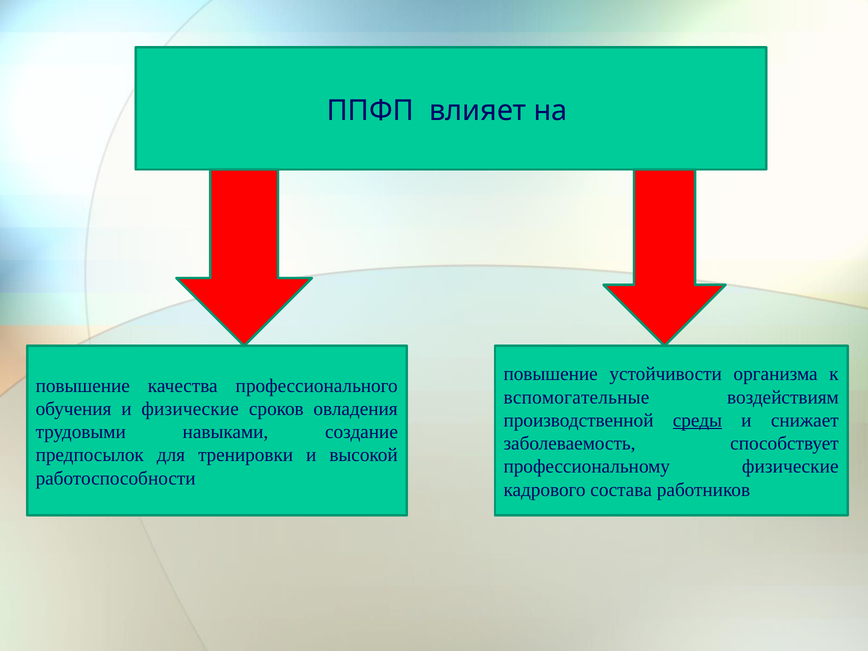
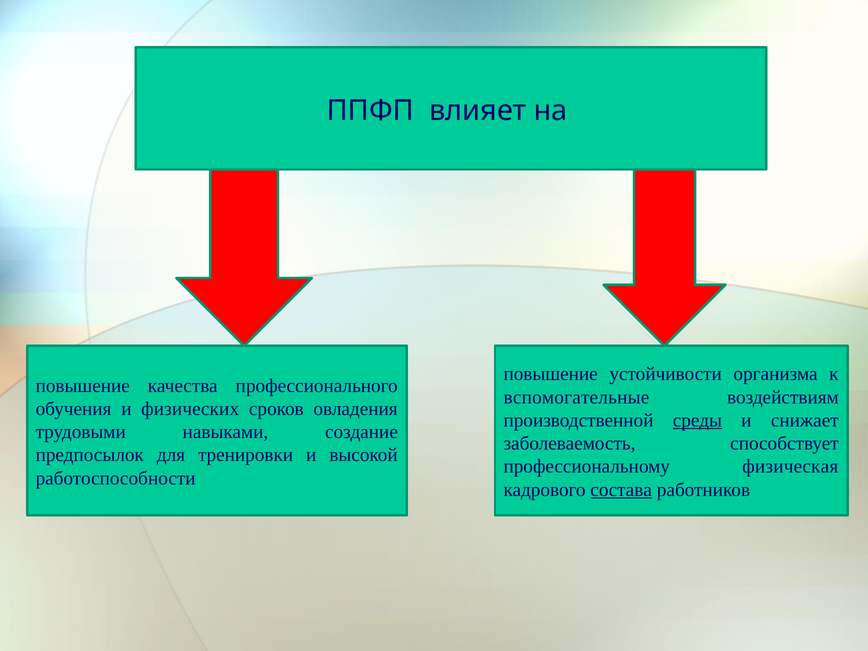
и физические: физические -> физических
профессиональному физические: физические -> физическая
состава underline: none -> present
